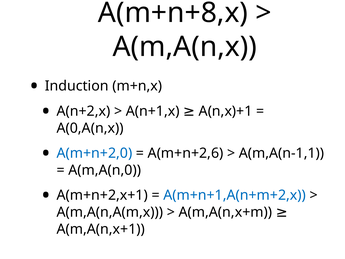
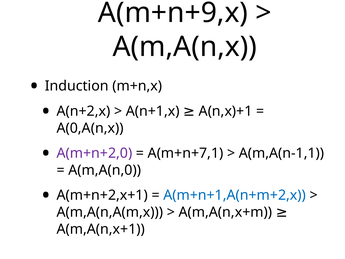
A(m+n+8,x: A(m+n+8,x -> A(m+n+9,x
A(m+n+2,0 colour: blue -> purple
A(m+n+2,6: A(m+n+2,6 -> A(m+n+7,1
